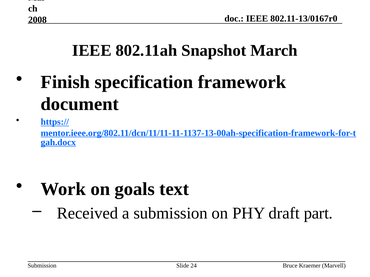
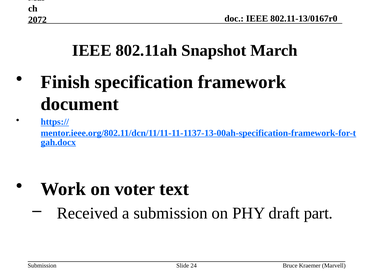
2008: 2008 -> 2072
goals: goals -> voter
